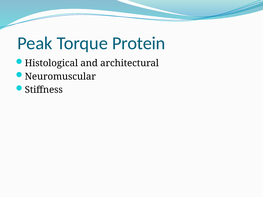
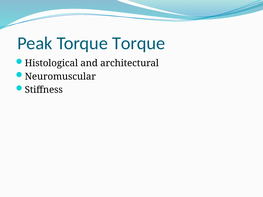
Torque Protein: Protein -> Torque
